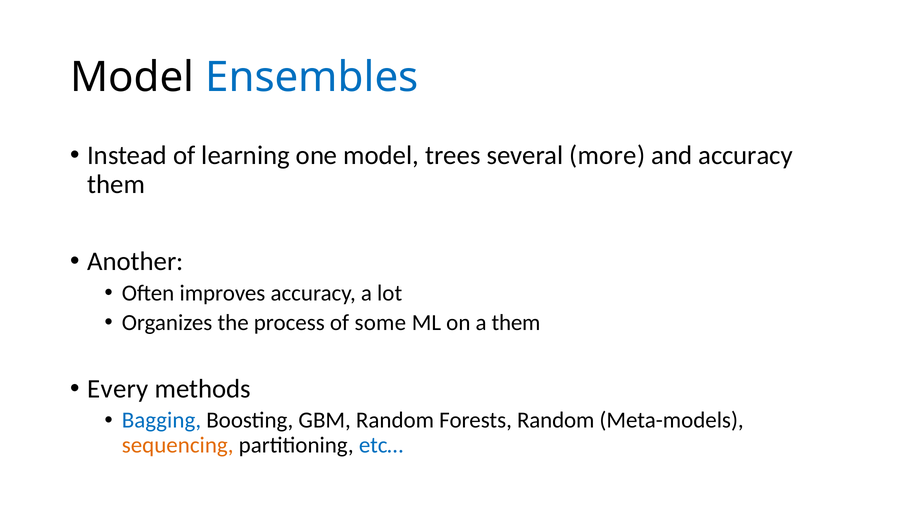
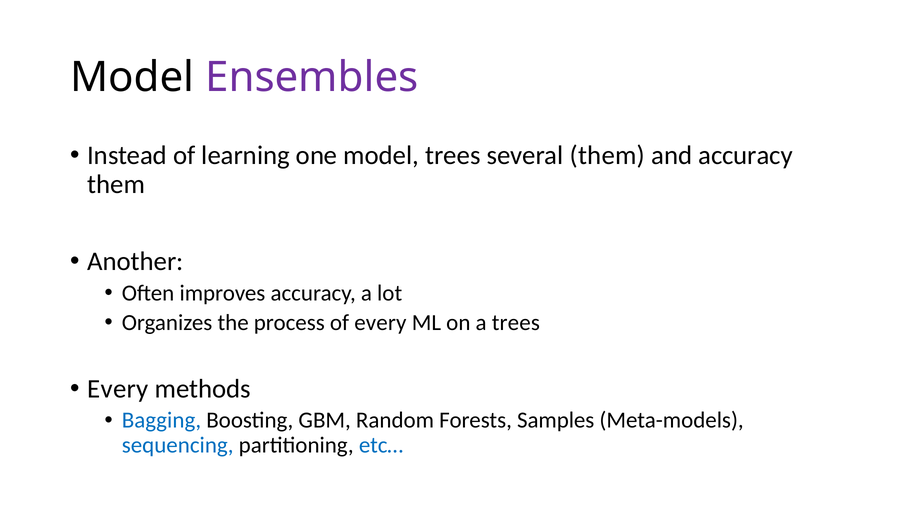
Ensembles colour: blue -> purple
several more: more -> them
of some: some -> every
a them: them -> trees
Forests Random: Random -> Samples
sequencing colour: orange -> blue
